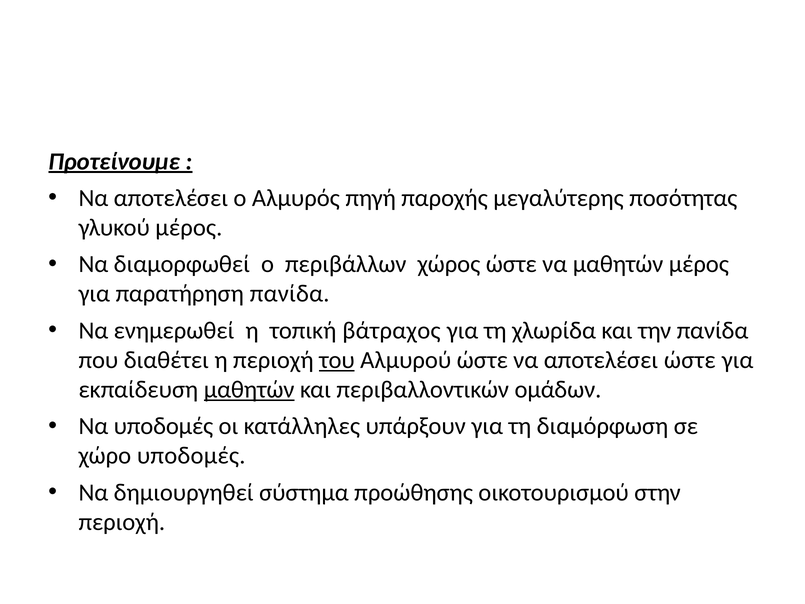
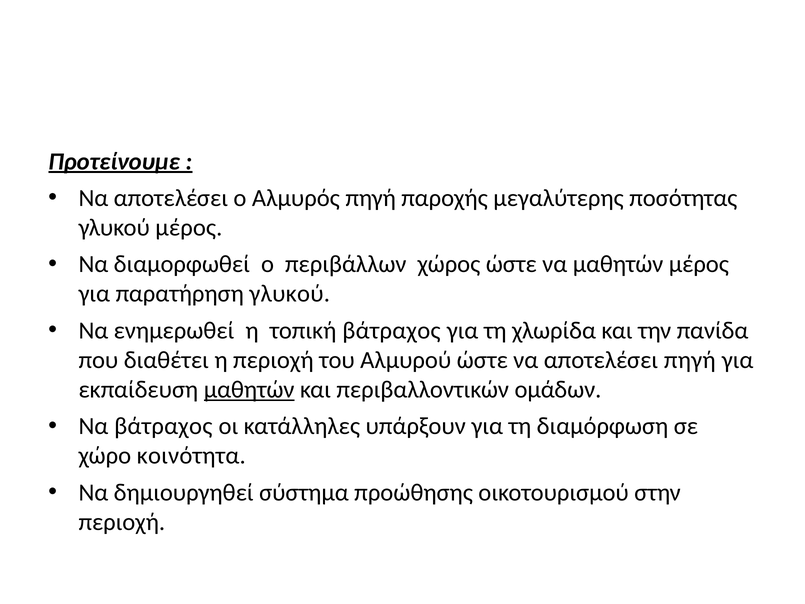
παρατήρηση πανίδα: πανίδα -> γλυκού
του underline: present -> none
αποτελέσει ώστε: ώστε -> πηγή
Να υποδομές: υποδομές -> βάτραχος
χώρο υποδομές: υποδομές -> κοινότητα
